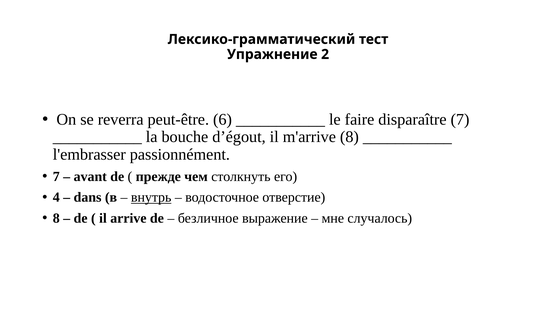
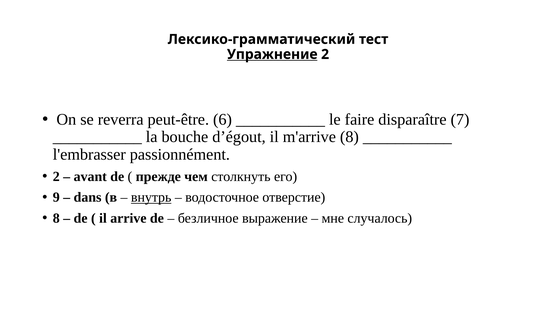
Упражнение underline: none -> present
7 at (56, 176): 7 -> 2
4: 4 -> 9
